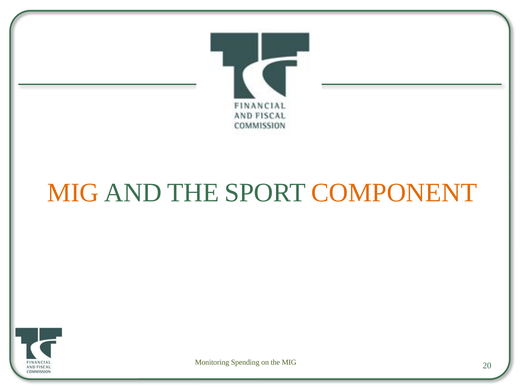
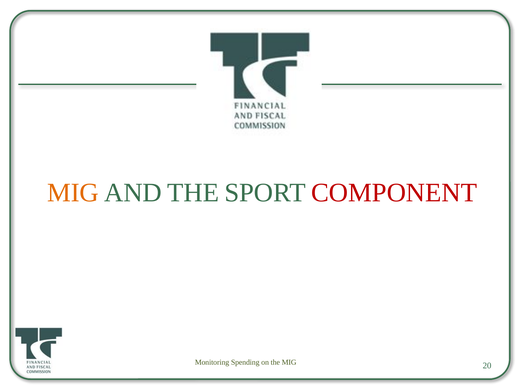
COMPONENT colour: orange -> red
